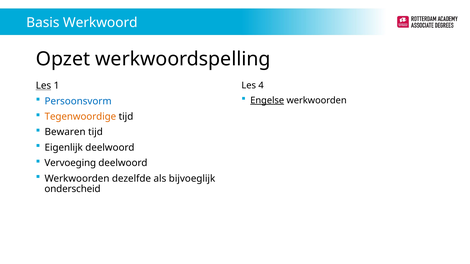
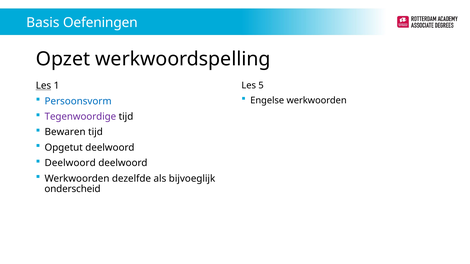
Werkwoord: Werkwoord -> Oefeningen
4: 4 -> 5
Engelse underline: present -> none
Tegenwoordige colour: orange -> purple
Eigenlijk: Eigenlijk -> Opgetut
Vervoeging at (70, 163): Vervoeging -> Deelwoord
